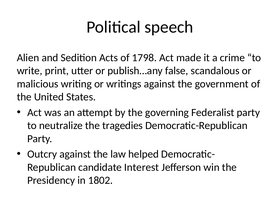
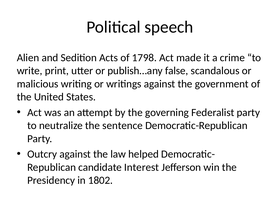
tragedies: tragedies -> sentence
